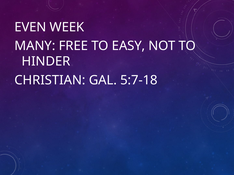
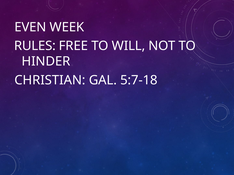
MANY: MANY -> RULES
EASY: EASY -> WILL
